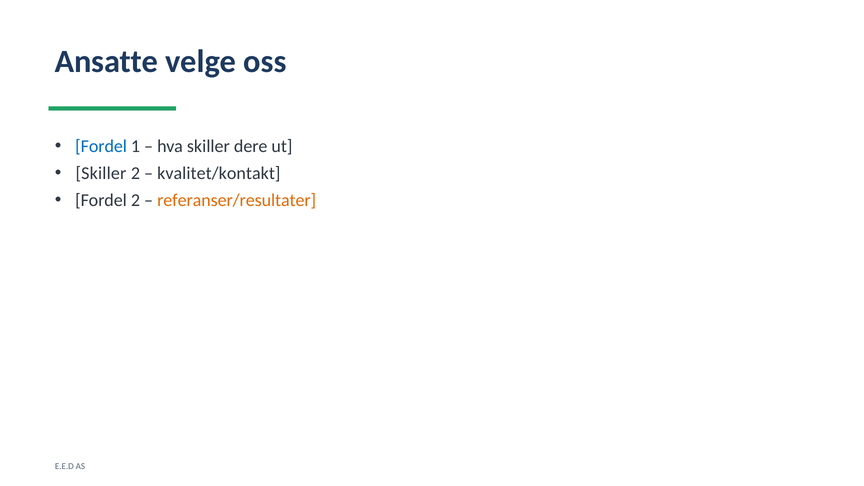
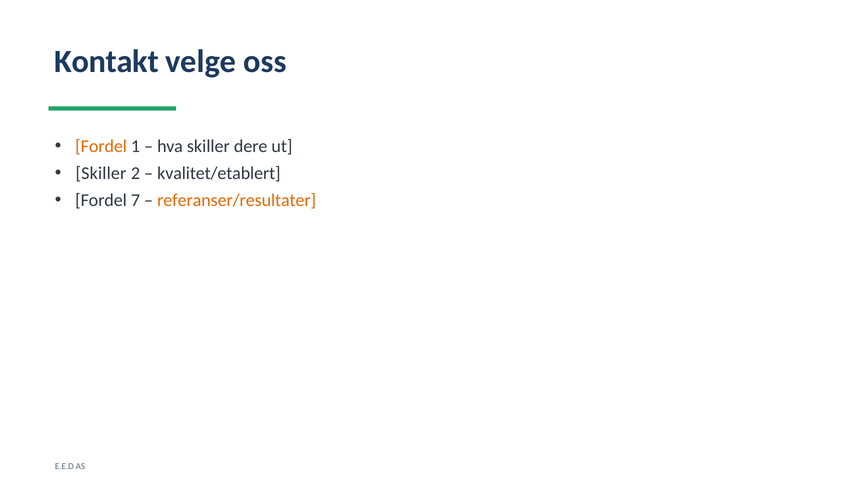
Ansatte: Ansatte -> Kontakt
Fordel at (101, 146) colour: blue -> orange
kvalitet/kontakt: kvalitet/kontakt -> kvalitet/etablert
Fordel 2: 2 -> 7
